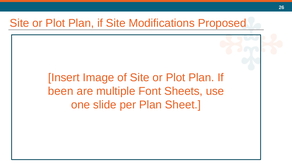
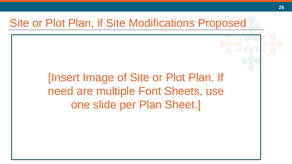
been: been -> need
